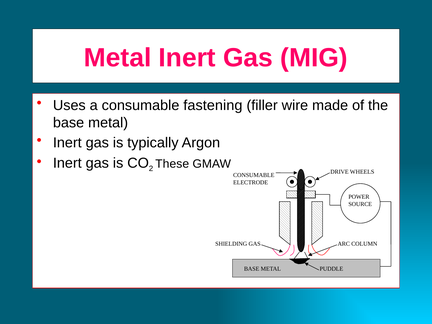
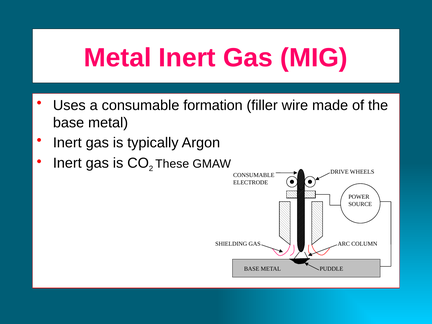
fastening: fastening -> formation
